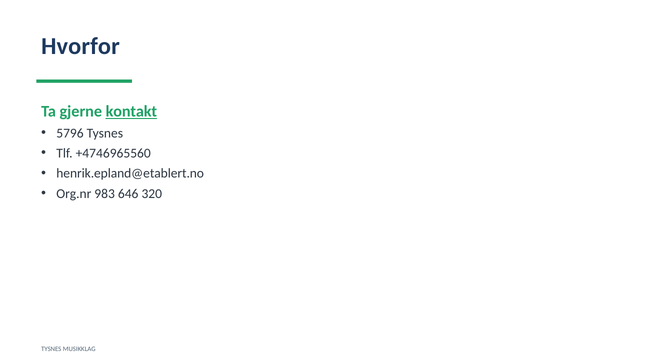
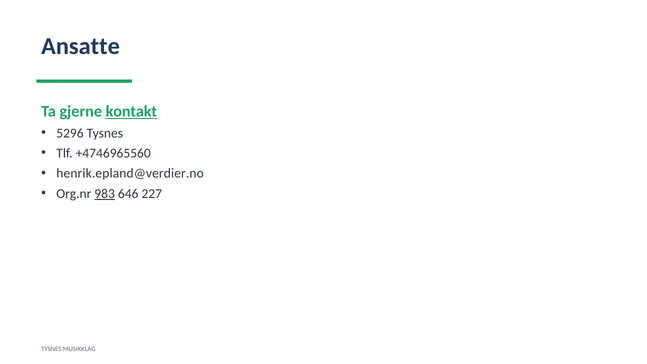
Hvorfor: Hvorfor -> Ansatte
5796: 5796 -> 5296
henrik.epland@etablert.no: henrik.epland@etablert.no -> henrik.epland@verdier.no
983 underline: none -> present
320: 320 -> 227
